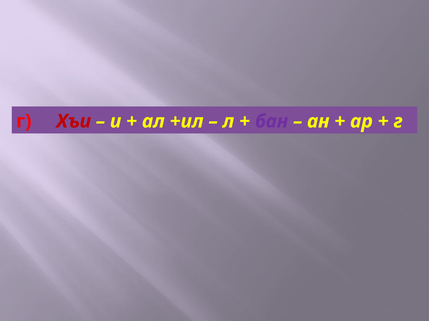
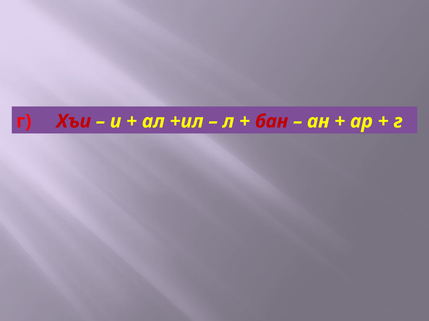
бан colour: purple -> red
